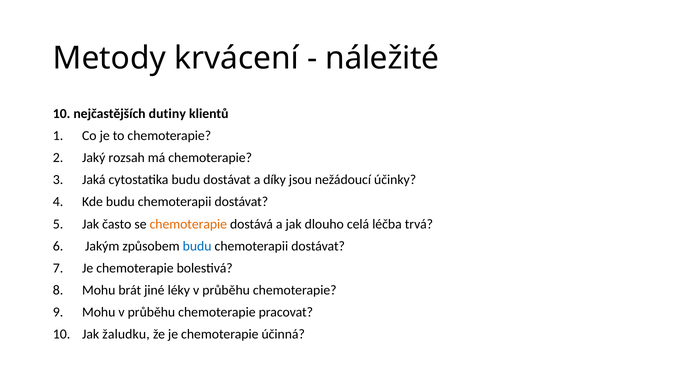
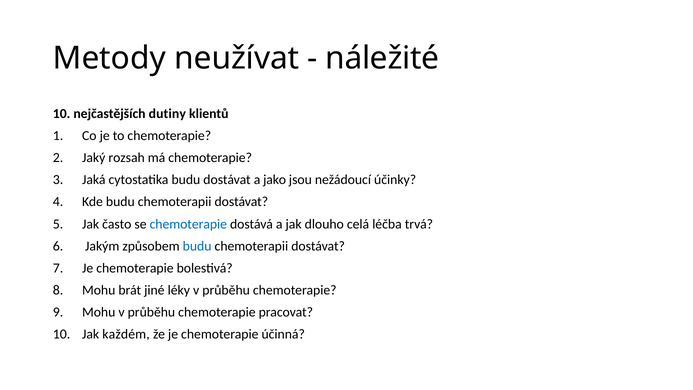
krvácení: krvácení -> neužívat
díky: díky -> jako
chemoterapie at (188, 224) colour: orange -> blue
žaludku: žaludku -> každém
